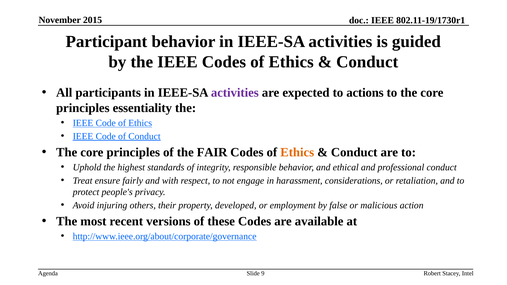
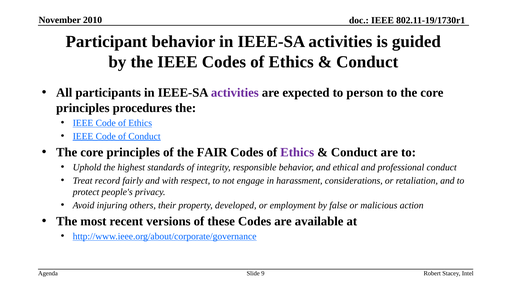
2015: 2015 -> 2010
actions: actions -> person
essentiality: essentiality -> procedures
Ethics at (297, 152) colour: orange -> purple
ensure: ensure -> record
